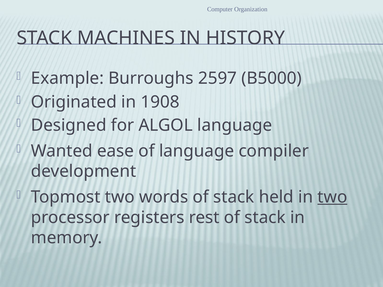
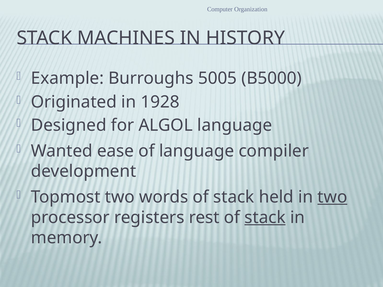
2597: 2597 -> 5005
1908: 1908 -> 1928
stack at (265, 218) underline: none -> present
